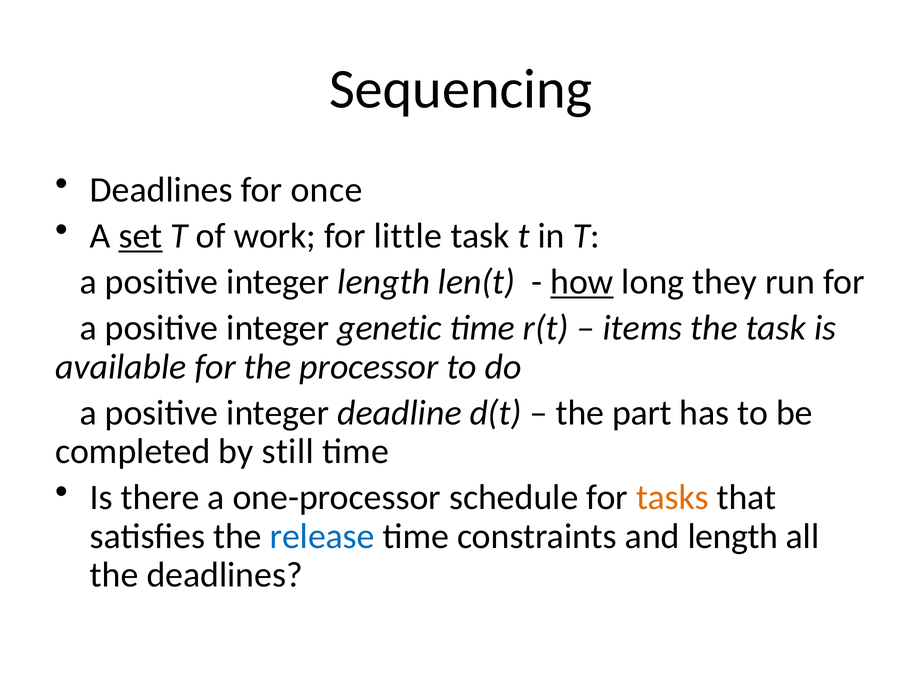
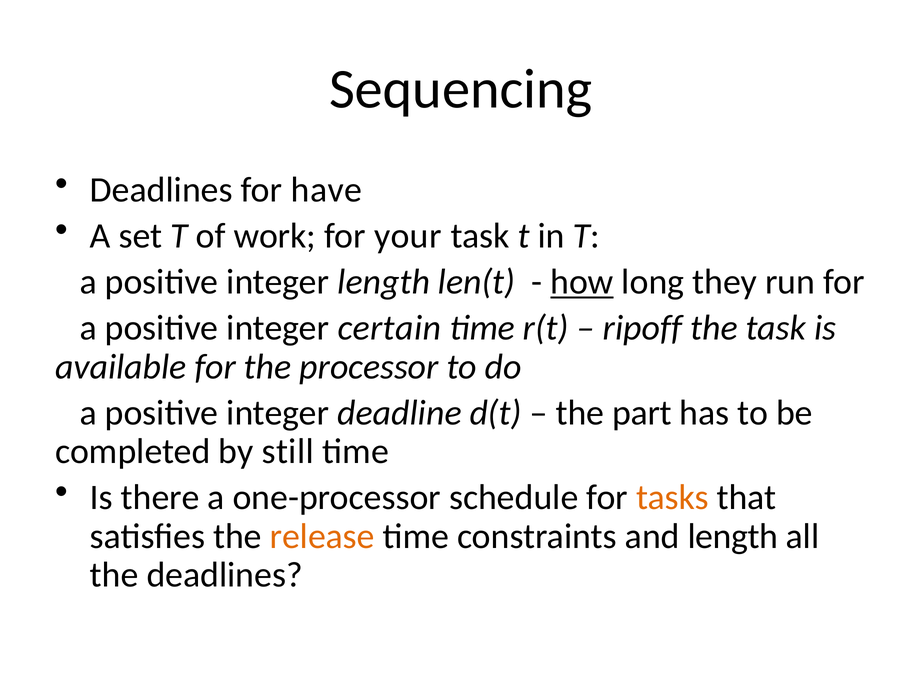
once: once -> have
set underline: present -> none
little: little -> your
genetic: genetic -> certain
items: items -> ripoff
release colour: blue -> orange
